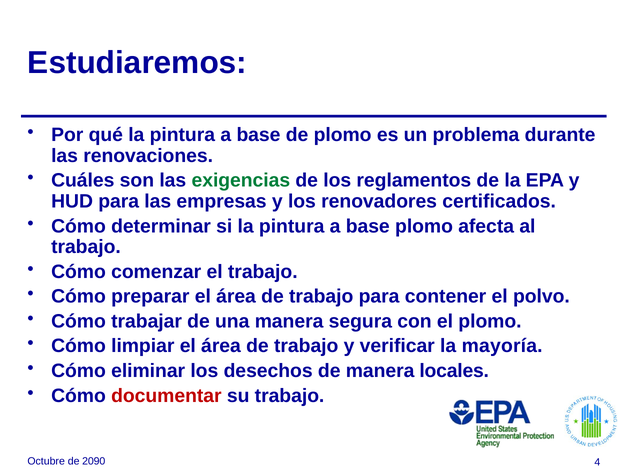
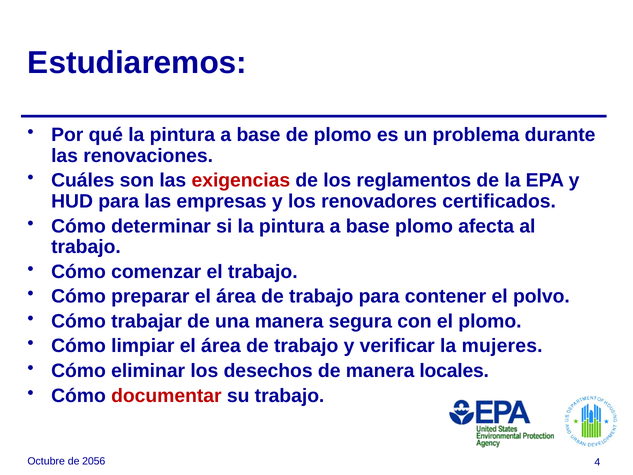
exigencias colour: green -> red
mayoría: mayoría -> mujeres
2090: 2090 -> 2056
